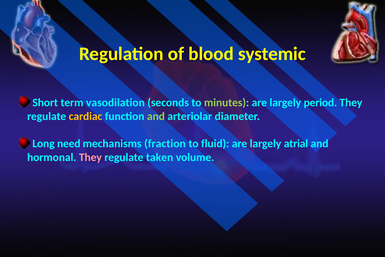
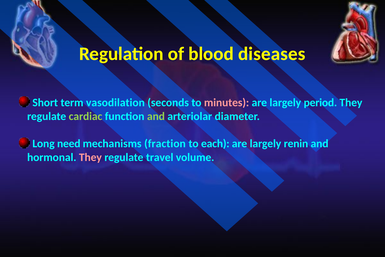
systemic: systemic -> diseases
minutes colour: light green -> pink
cardiac colour: yellow -> light green
fluid: fluid -> each
atrial: atrial -> renin
taken: taken -> travel
